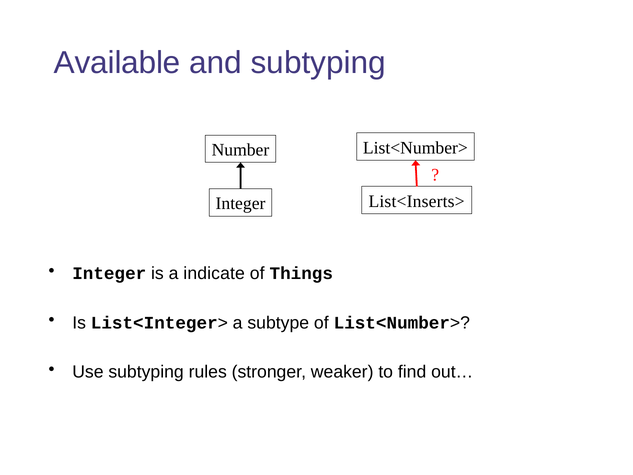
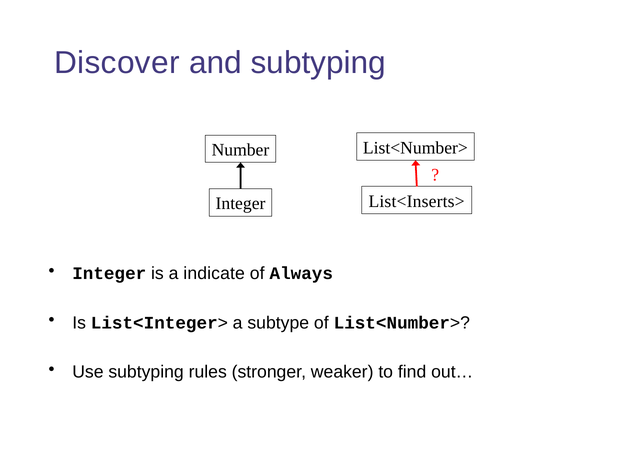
Available: Available -> Discover
Things: Things -> Always
